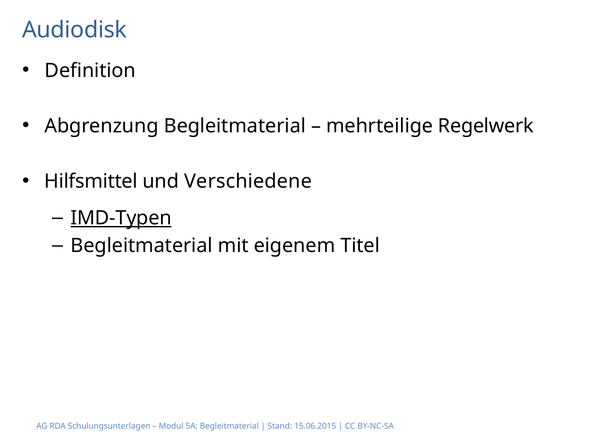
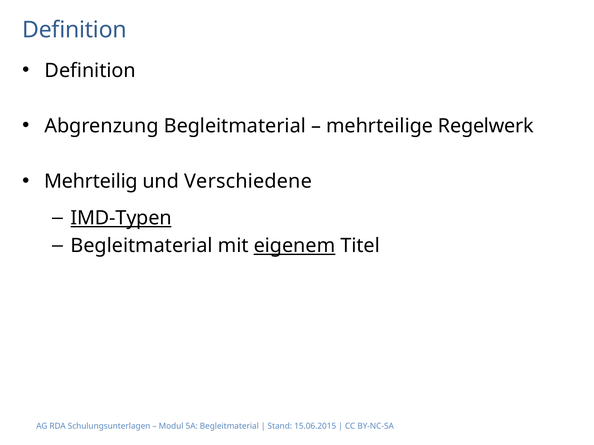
Audiodisk at (74, 30): Audiodisk -> Definition
Hilfsmittel: Hilfsmittel -> Mehrteilig
eigenem underline: none -> present
